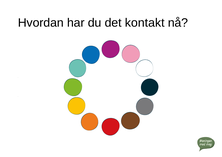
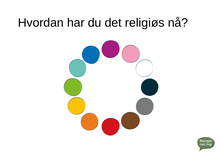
kontakt: kontakt -> religiøs
